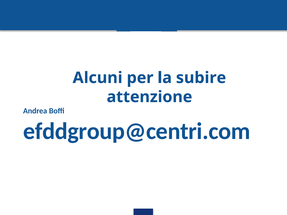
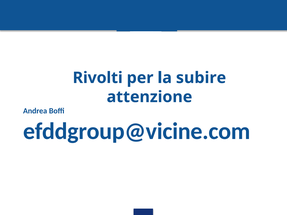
Alcuni: Alcuni -> Rivolti
efddgroup@centri.com: efddgroup@centri.com -> efddgroup@vicine.com
